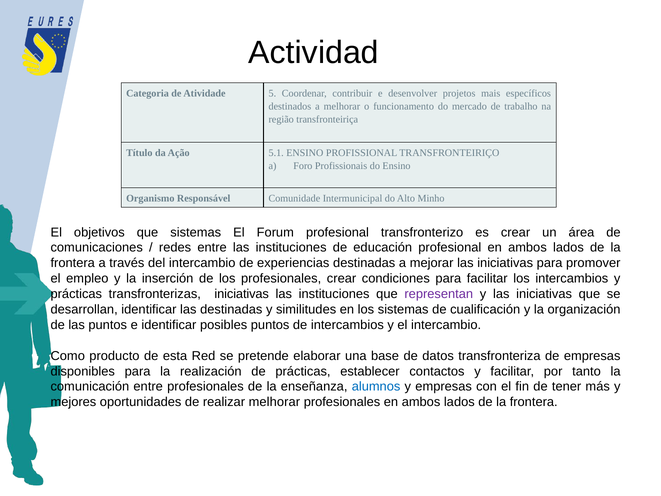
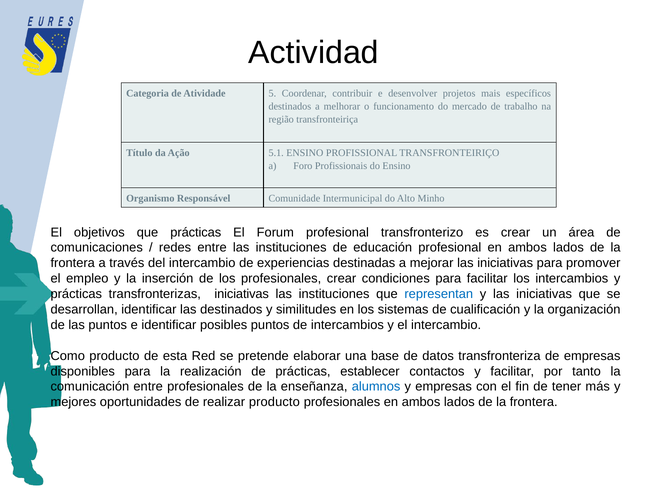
que sistemas: sistemas -> prácticas
representan colour: purple -> blue
las destinadas: destinadas -> destinados
realizar melhorar: melhorar -> producto
